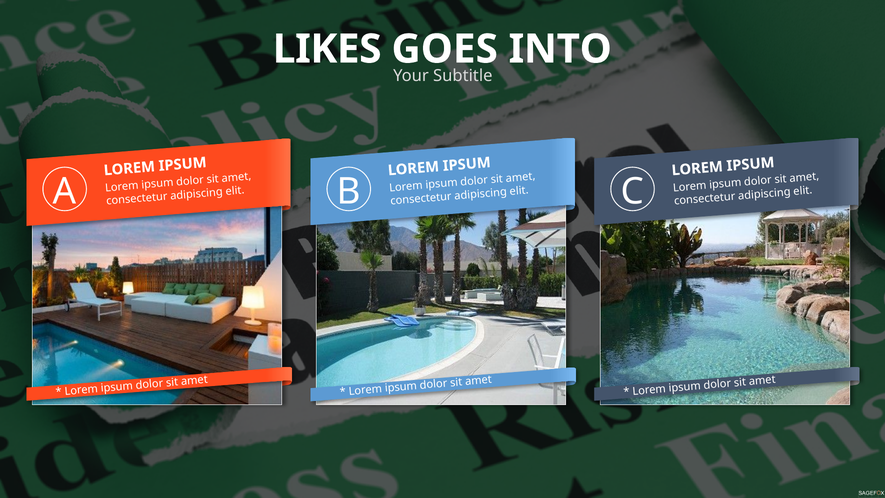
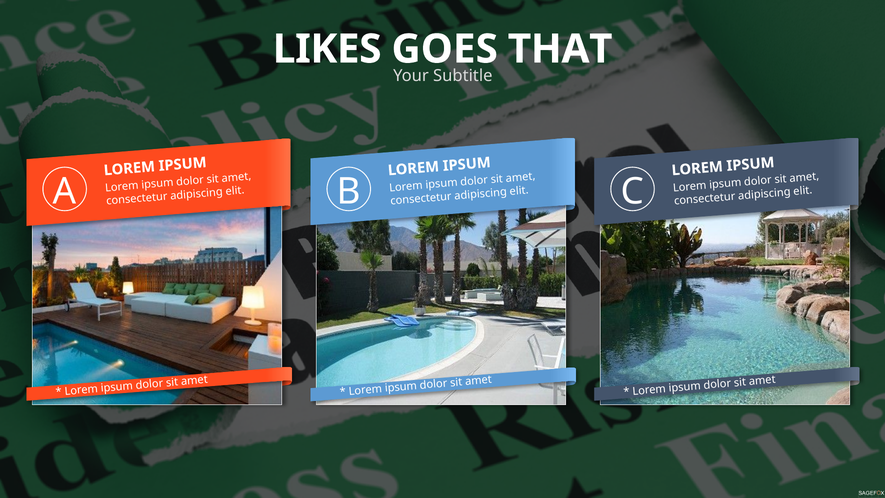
INTO: INTO -> THAT
